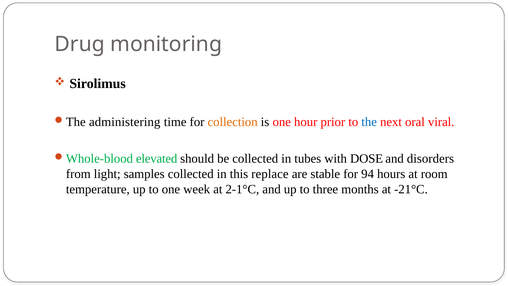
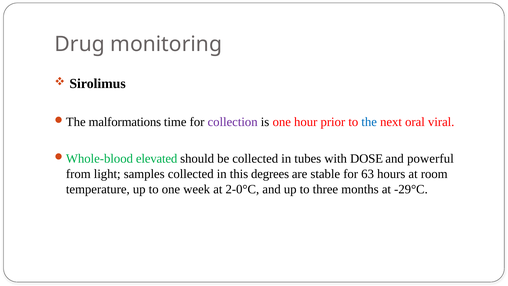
administering: administering -> malformations
collection colour: orange -> purple
disorders: disorders -> powerful
replace: replace -> degrees
94: 94 -> 63
2-1°C: 2-1°C -> 2-0°C
-21°C: -21°C -> -29°C
